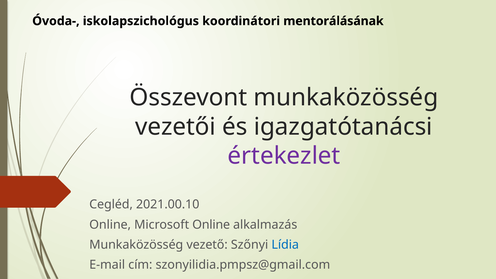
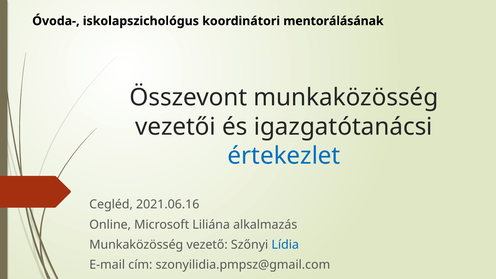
értekezlet colour: purple -> blue
2021.00.10: 2021.00.10 -> 2021.06.16
Microsoft Online: Online -> Liliána
